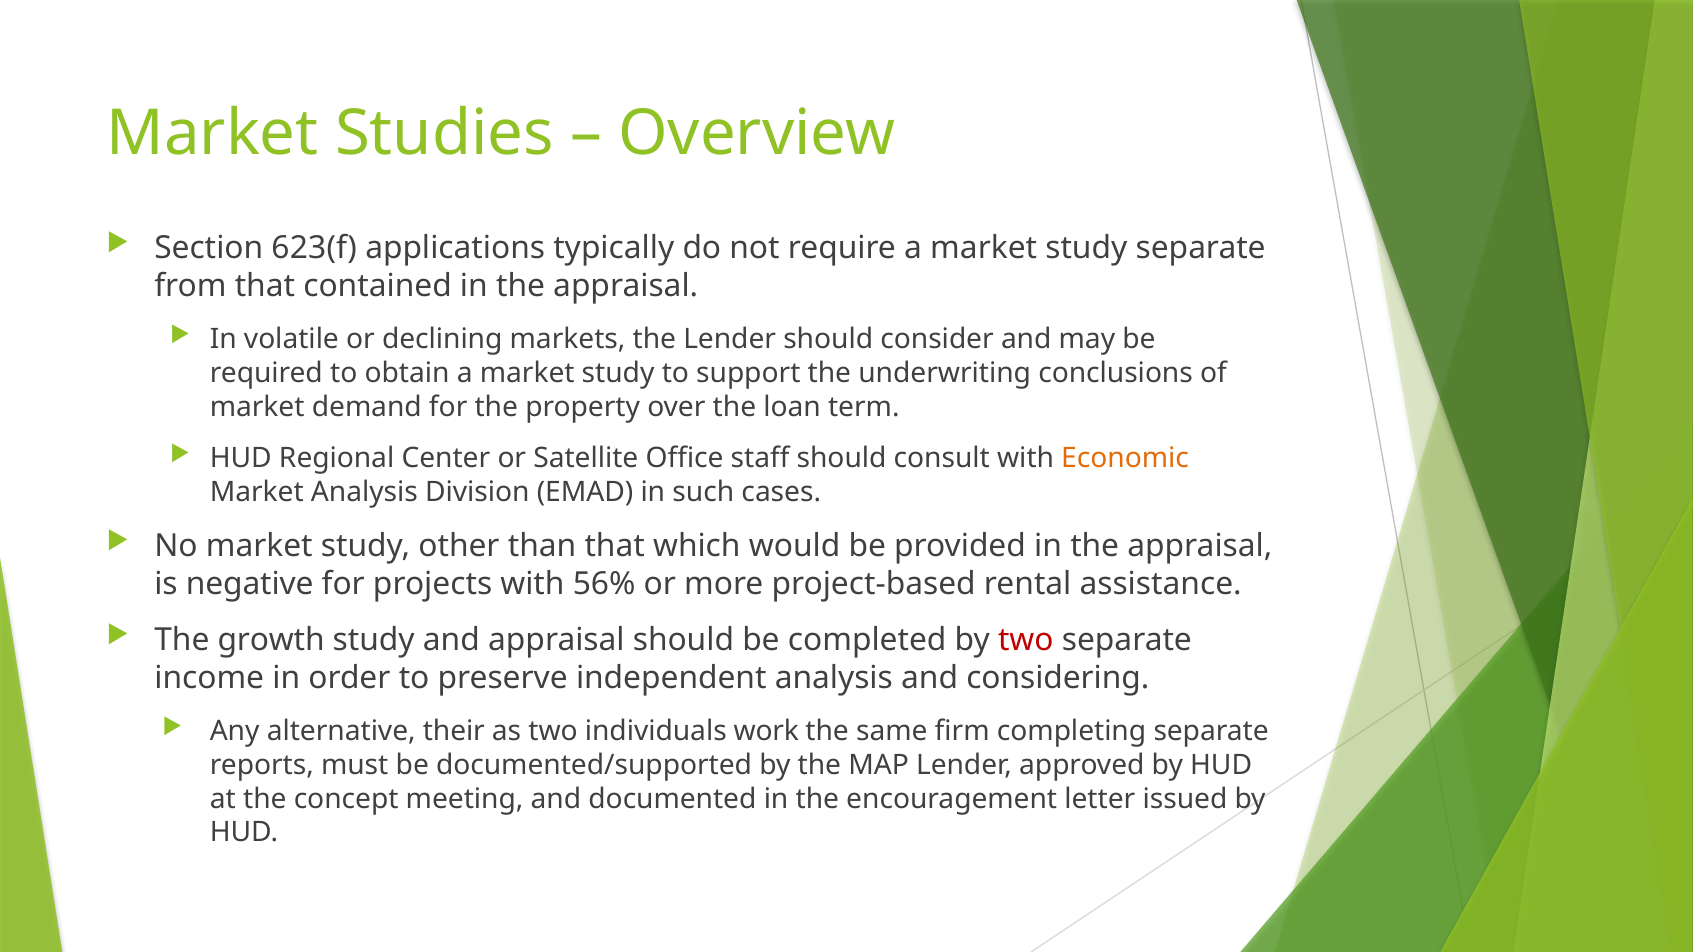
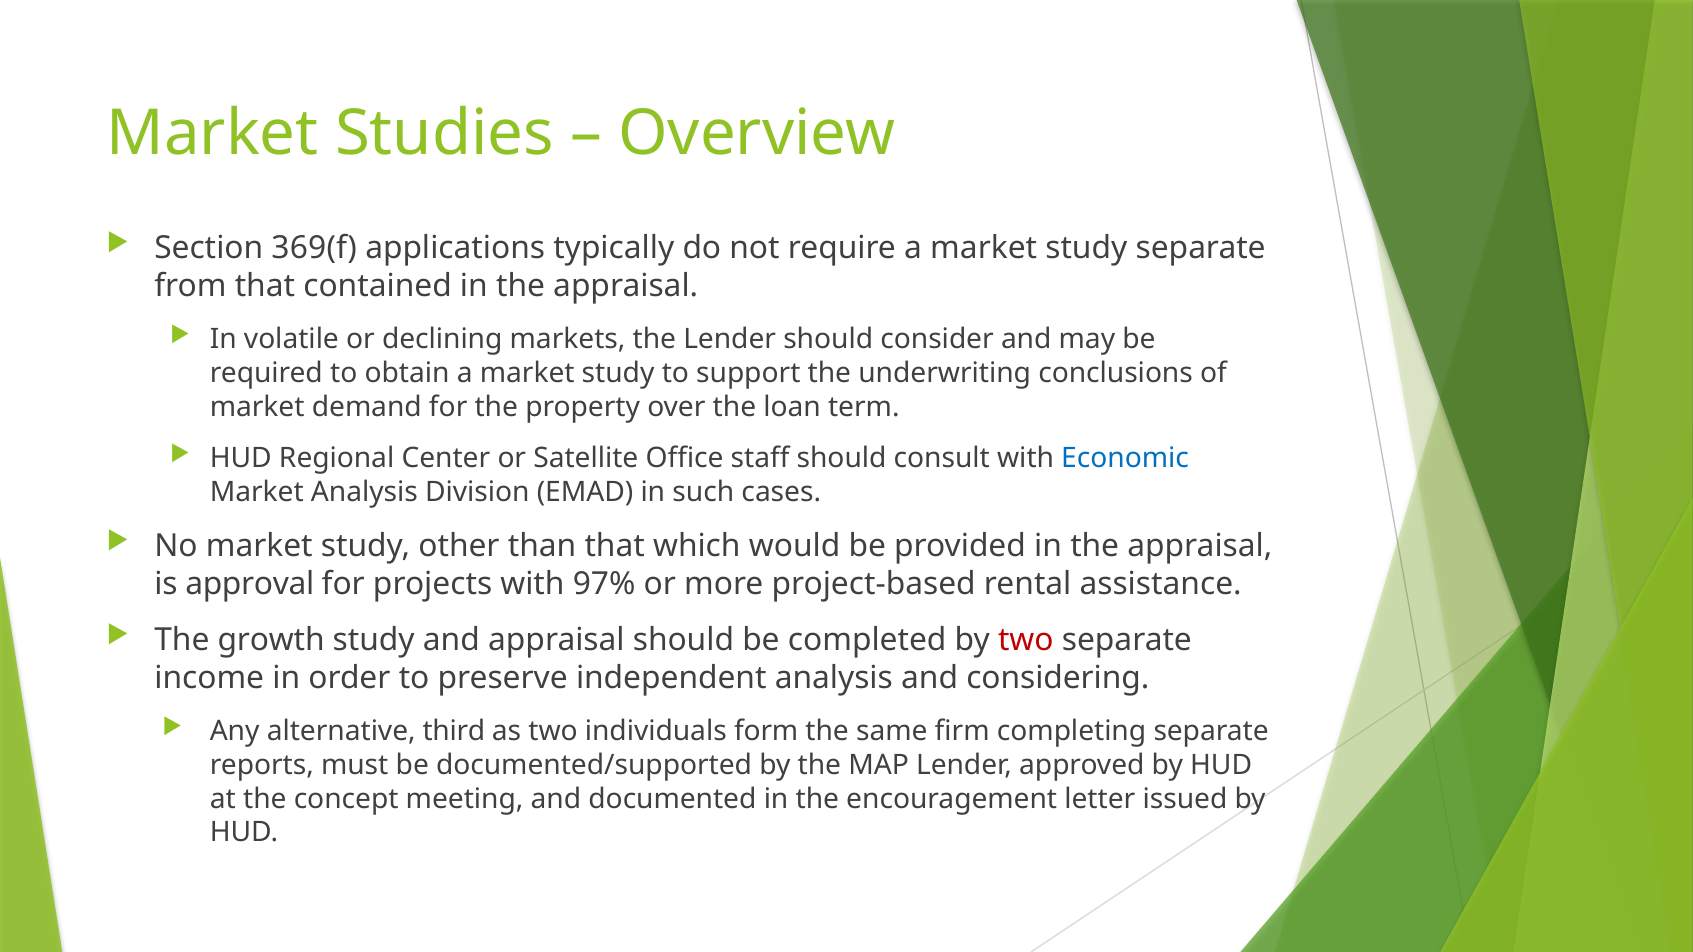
623(f: 623(f -> 369(f
Economic colour: orange -> blue
negative: negative -> approval
56%: 56% -> 97%
their: their -> third
work: work -> form
